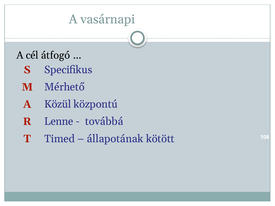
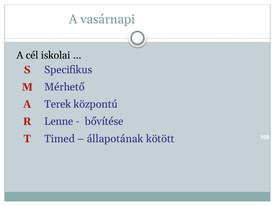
átfogó: átfogó -> iskolai
Közül: Közül -> Terek
továbbá: továbbá -> bővítése
